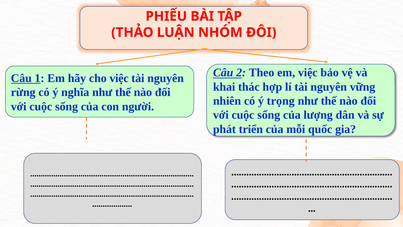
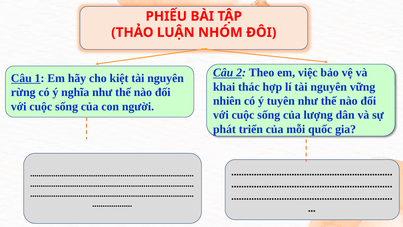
cho việc: việc -> kiệt
trọng: trọng -> tuyên
